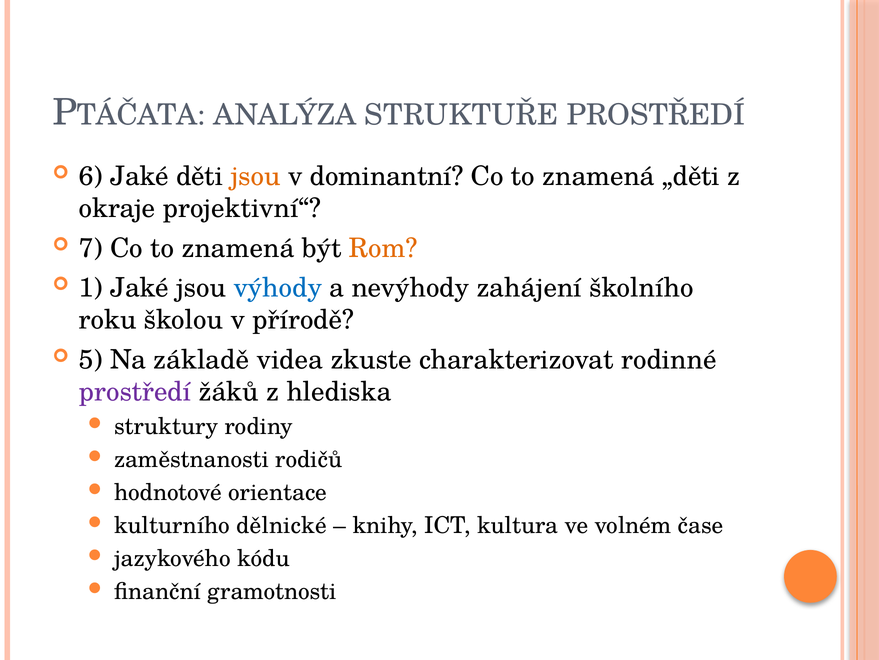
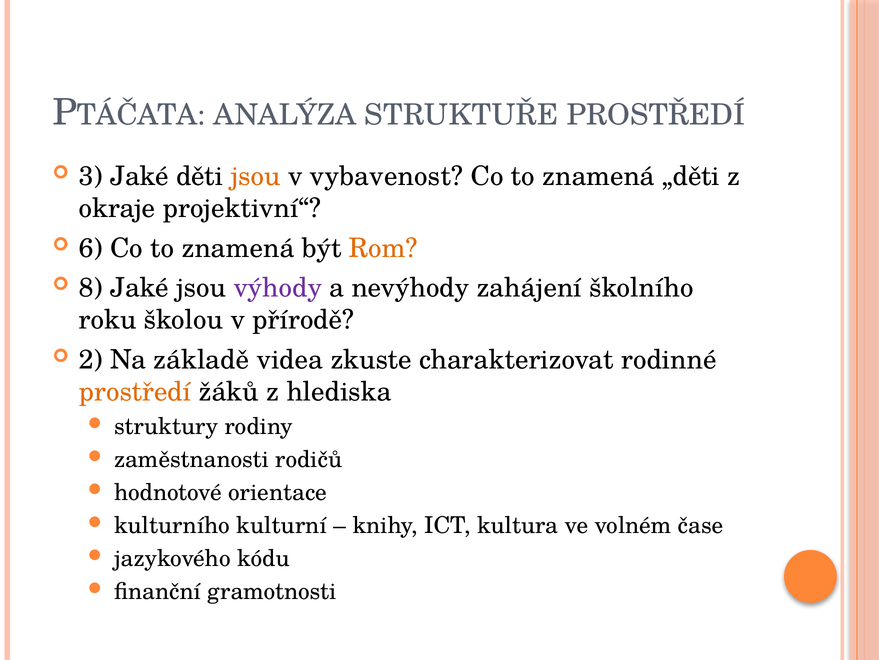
6: 6 -> 3
dominantní: dominantní -> vybavenost
7: 7 -> 6
1: 1 -> 8
výhody colour: blue -> purple
5: 5 -> 2
prostředí at (135, 391) colour: purple -> orange
dělnické: dělnické -> kulturní
